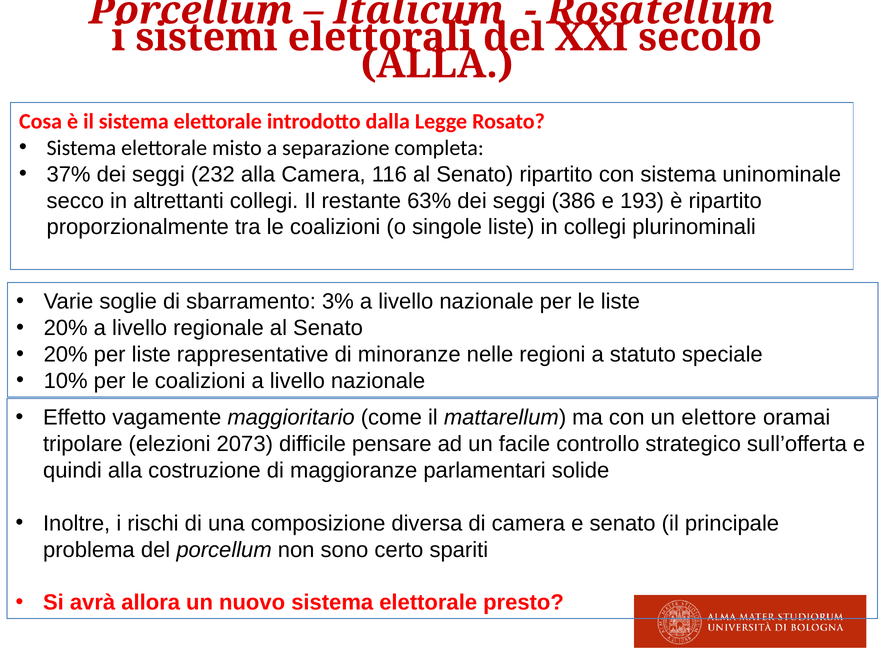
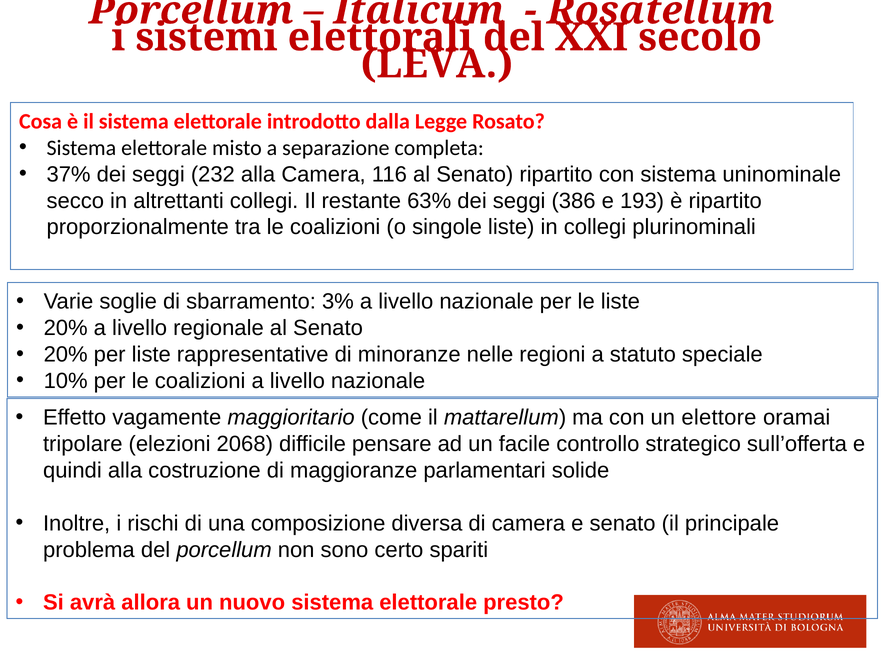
ALLA at (437, 64): ALLA -> LEVA
2073: 2073 -> 2068
